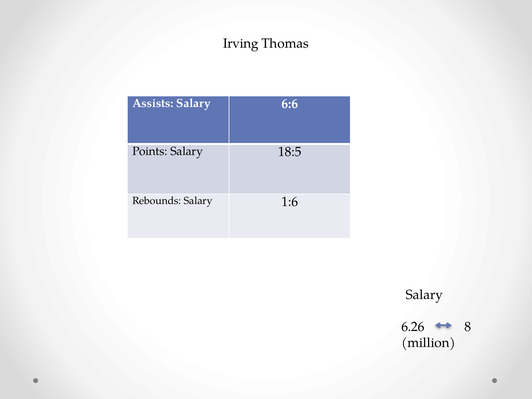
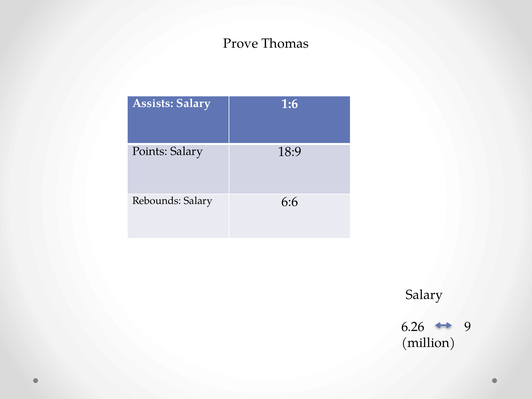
Irving: Irving -> Prove
6:6: 6:6 -> 1:6
18:5: 18:5 -> 18:9
1:6: 1:6 -> 6:6
8: 8 -> 9
